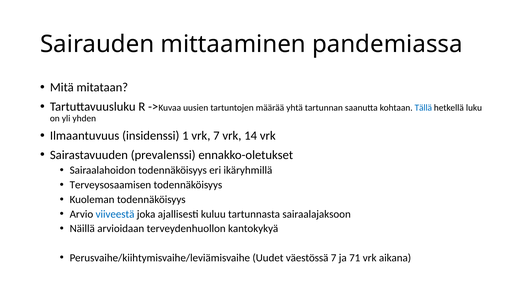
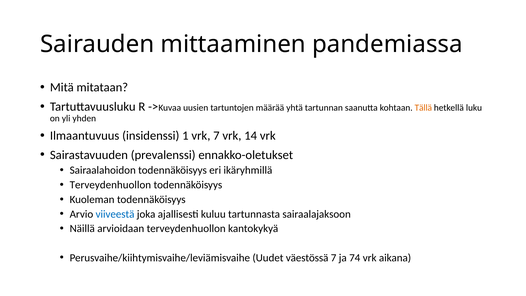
Tällä colour: blue -> orange
Terveysosaamisen at (110, 185): Terveysosaamisen -> Terveydenhuollon
71: 71 -> 74
